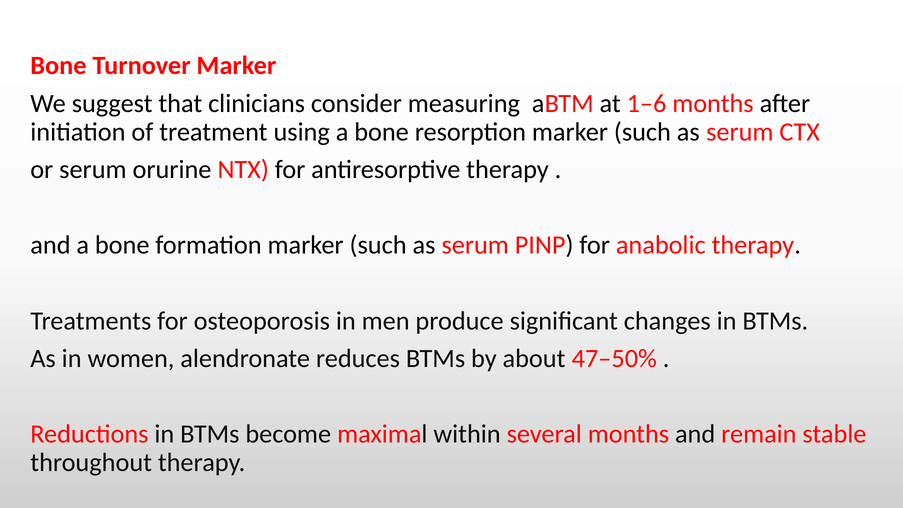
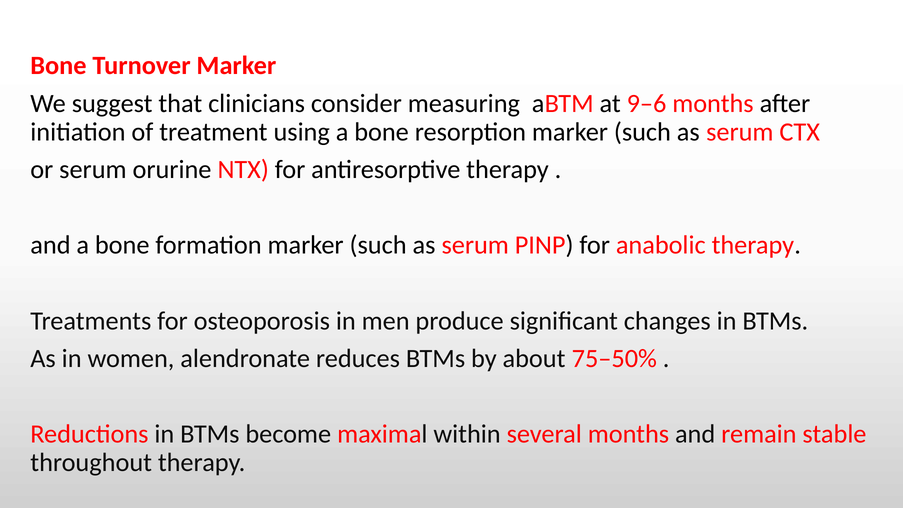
1–6: 1–6 -> 9–6
47–50%: 47–50% -> 75–50%
